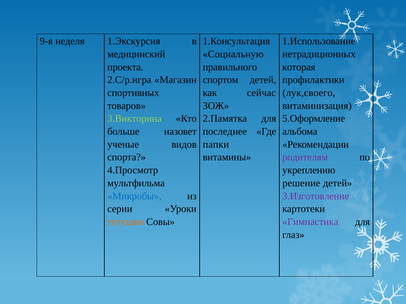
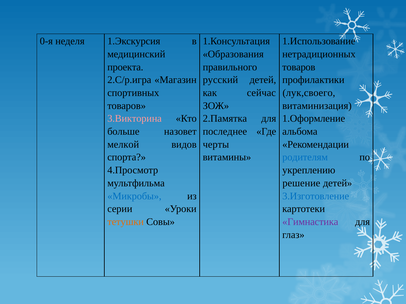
9-я: 9-я -> 0-я
Социальную: Социальную -> Образования
которая at (299, 67): которая -> товаров
спортом: спортом -> русский
3.Викторина colour: light green -> pink
5.Оформление: 5.Оформление -> 1.Оформление
ученые: ученые -> мелкой
папки: папки -> черты
родителям colour: purple -> blue
3.Изготовление colour: purple -> blue
